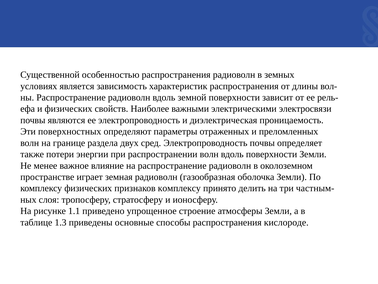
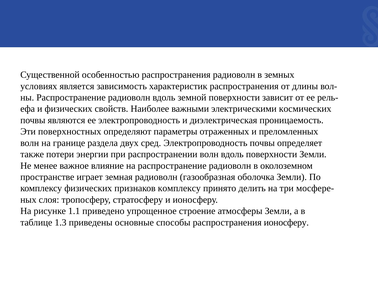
электросвязи: электросвязи -> космических
частным-: частным- -> мосфере-
распространения кислороде: кислороде -> ионосферу
